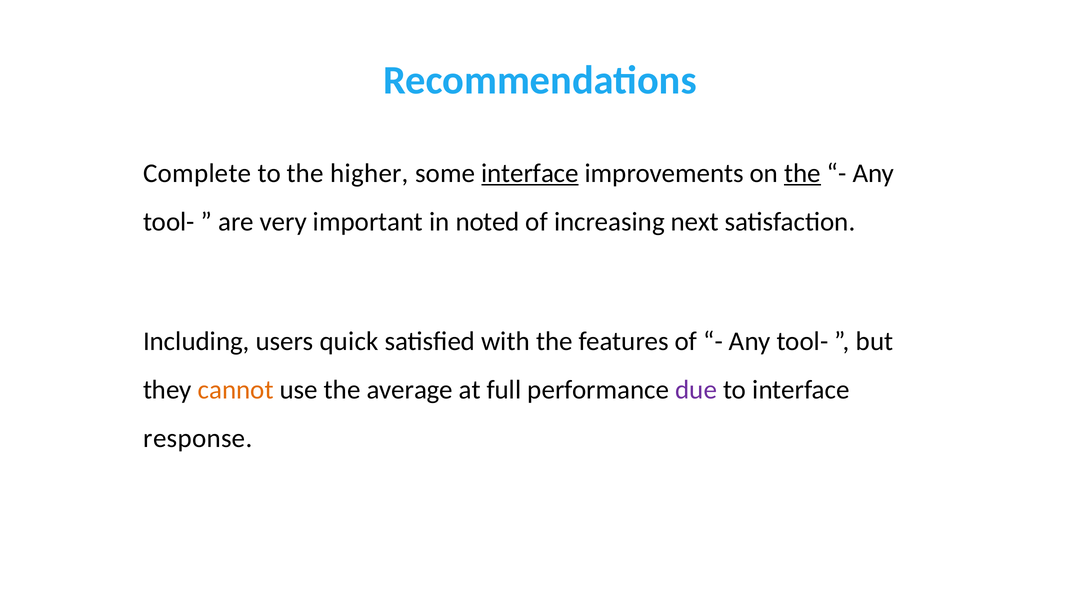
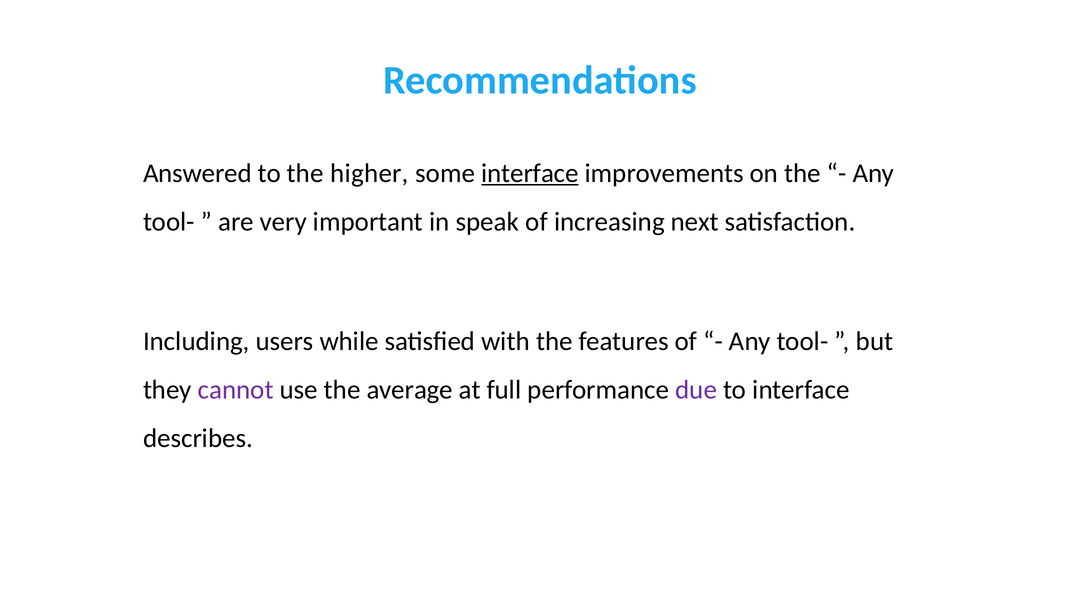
Complete: Complete -> Answered
the at (803, 173) underline: present -> none
noted: noted -> speak
quick: quick -> while
cannot colour: orange -> purple
response: response -> describes
